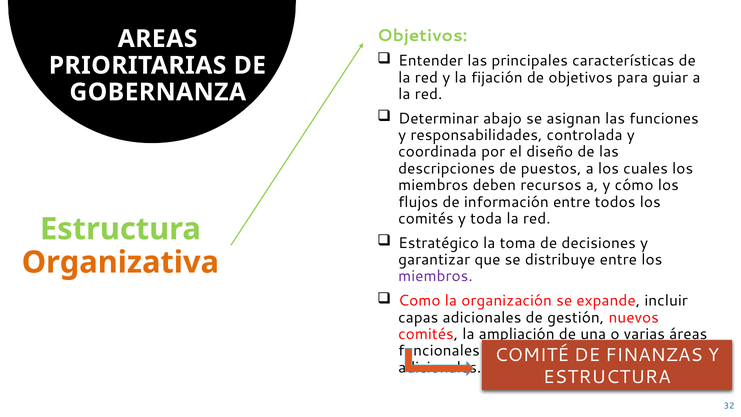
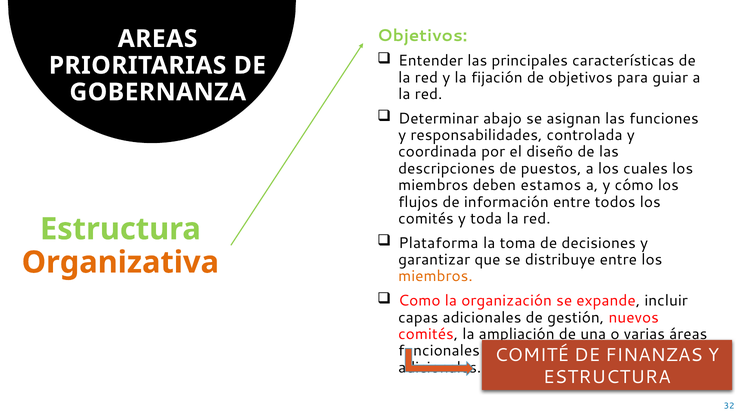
recursos: recursos -> estamos
Estratégico: Estratégico -> Plataforma
miembros at (435, 276) colour: purple -> orange
